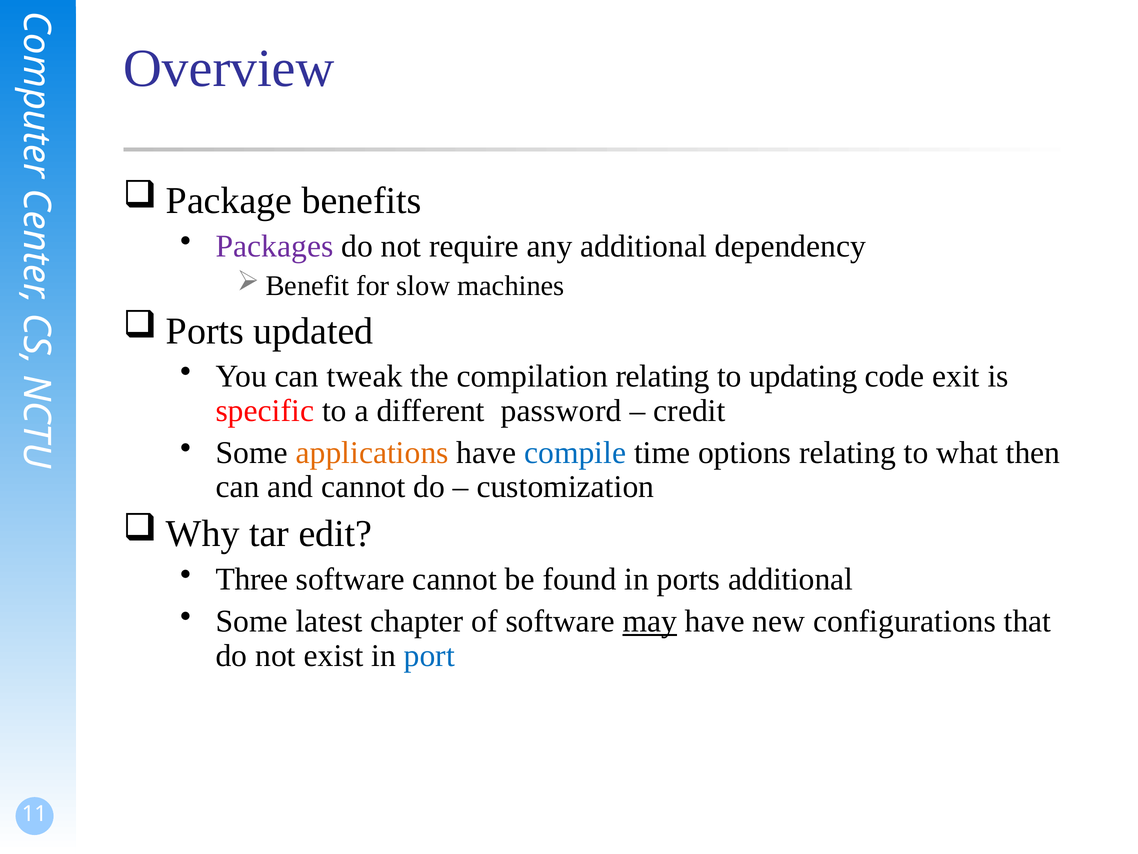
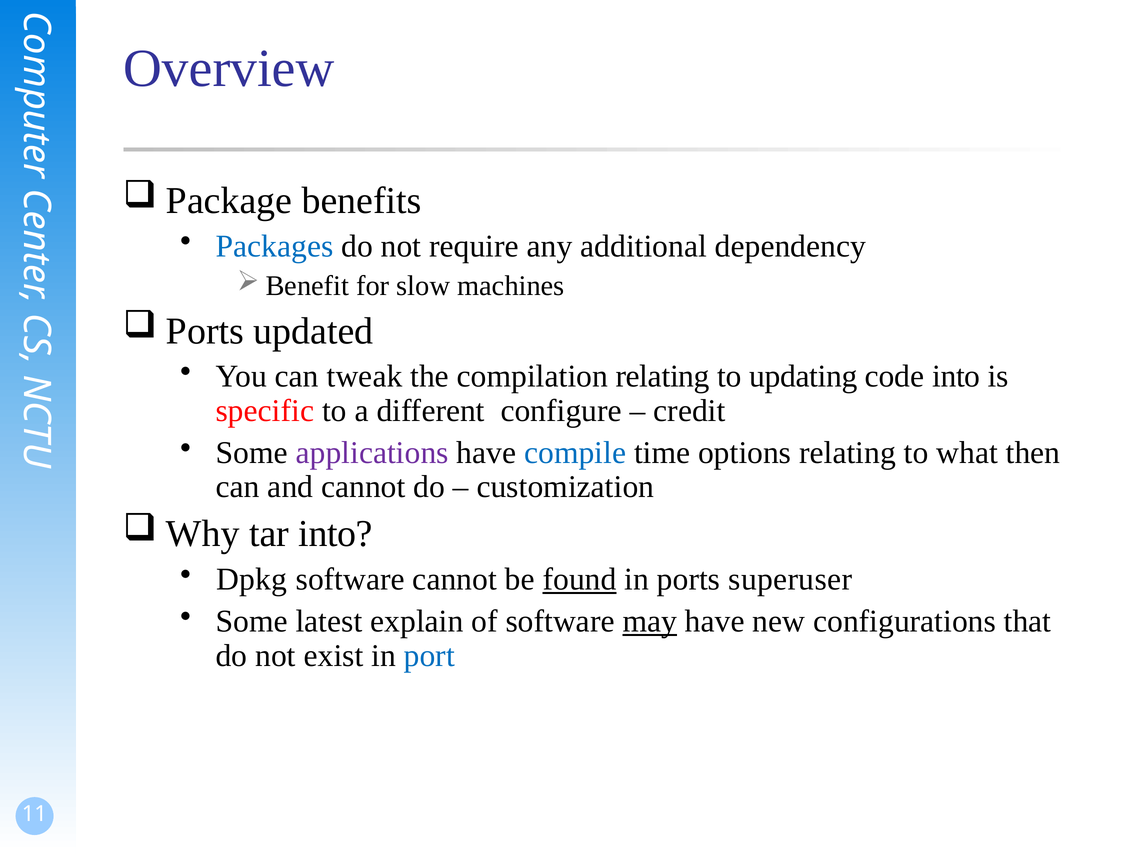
Packages colour: purple -> blue
code exit: exit -> into
password: password -> configure
applications colour: orange -> purple
tar edit: edit -> into
Three: Three -> Dpkg
found underline: none -> present
ports additional: additional -> superuser
chapter: chapter -> explain
